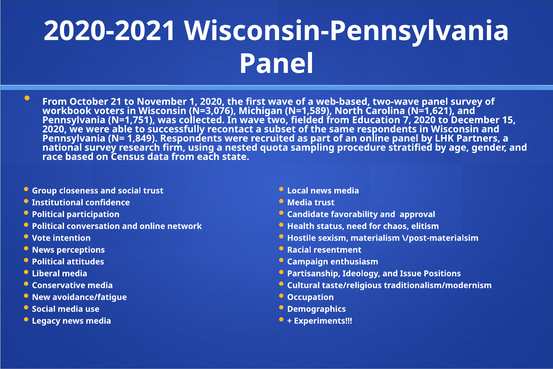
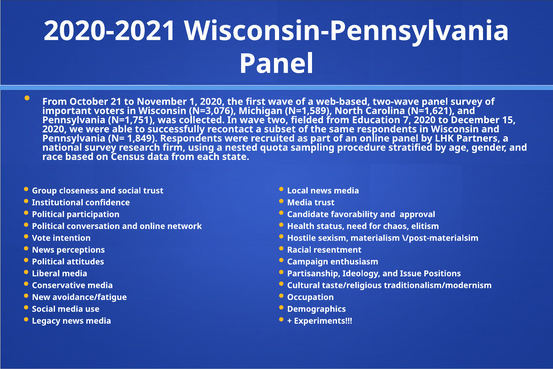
workbook: workbook -> important
